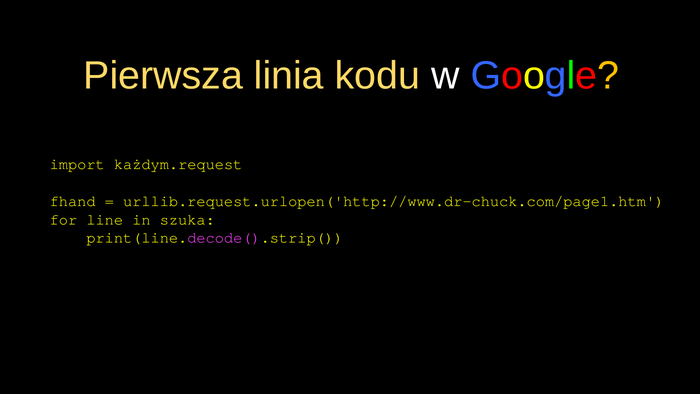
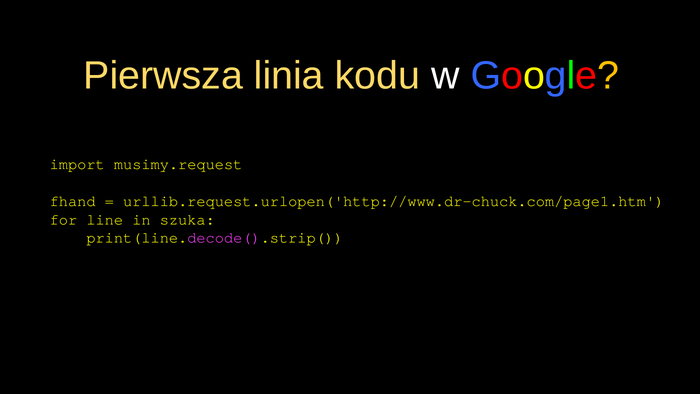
każdym.request: każdym.request -> musimy.request
